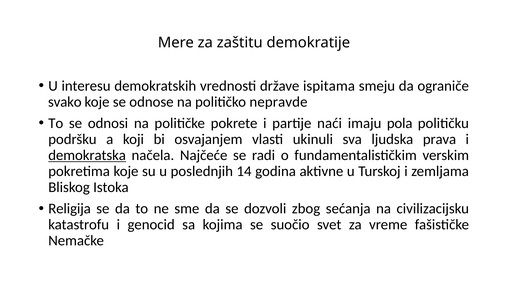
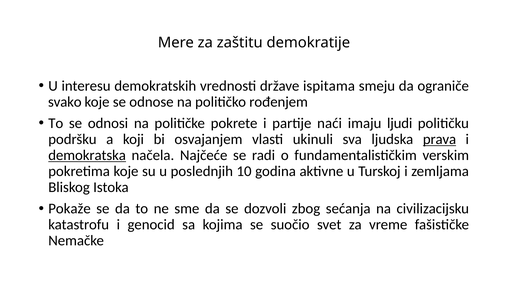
nepravde: nepravde -> rođenjem
pola: pola -> ljudi
prava underline: none -> present
14: 14 -> 10
Religija: Religija -> Pokaže
